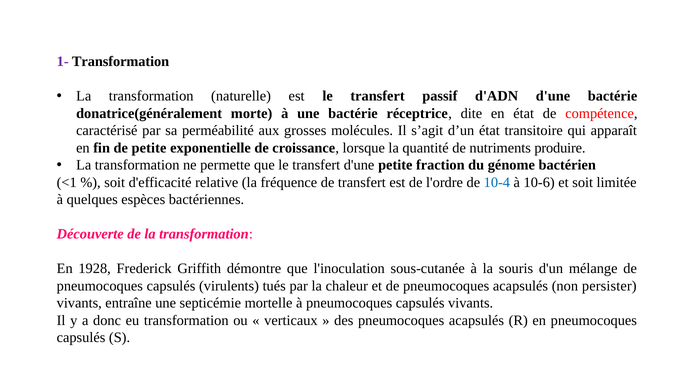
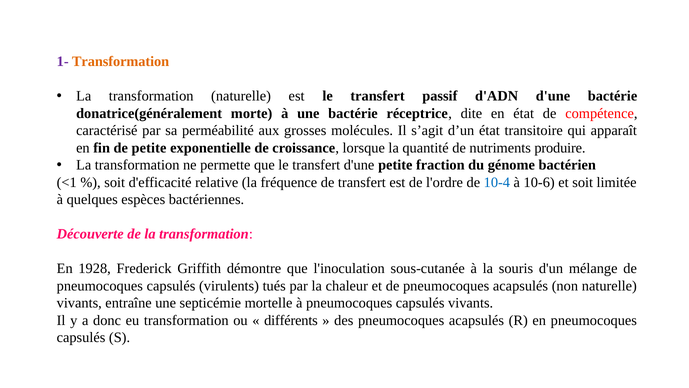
Transformation at (121, 62) colour: black -> orange
non persister: persister -> naturelle
verticaux: verticaux -> différents
